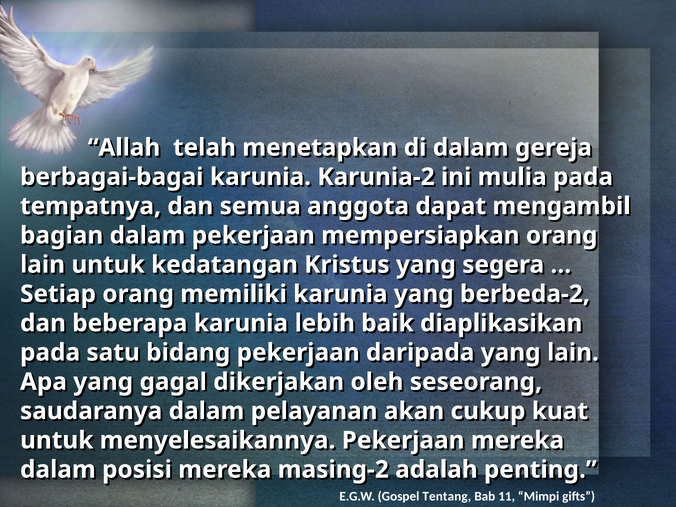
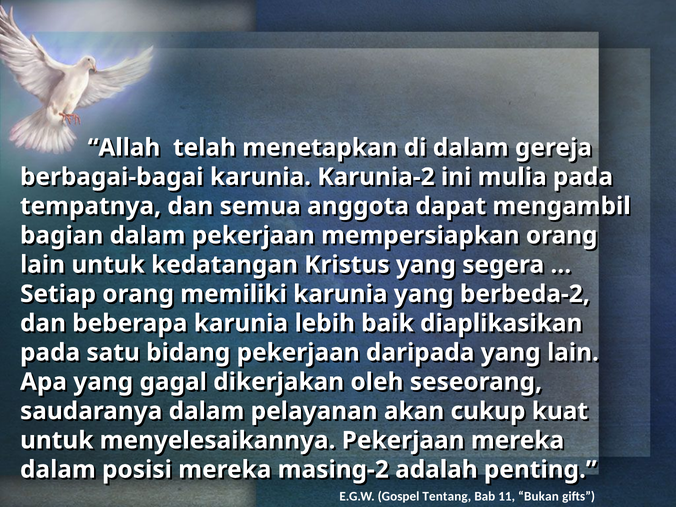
Mimpi: Mimpi -> Bukan
